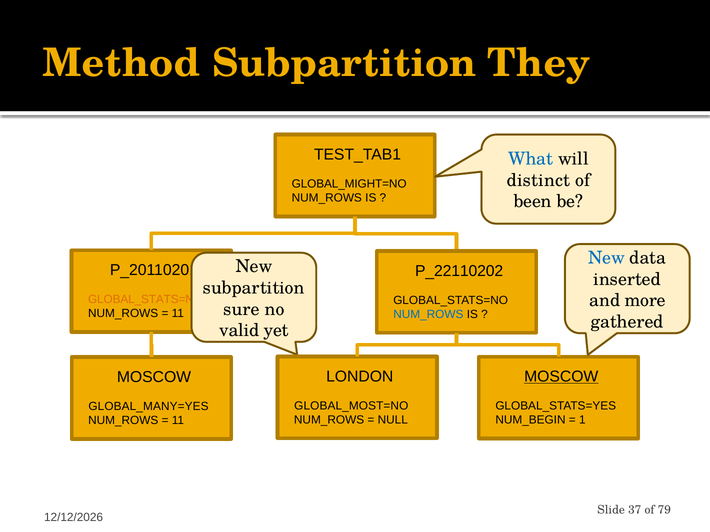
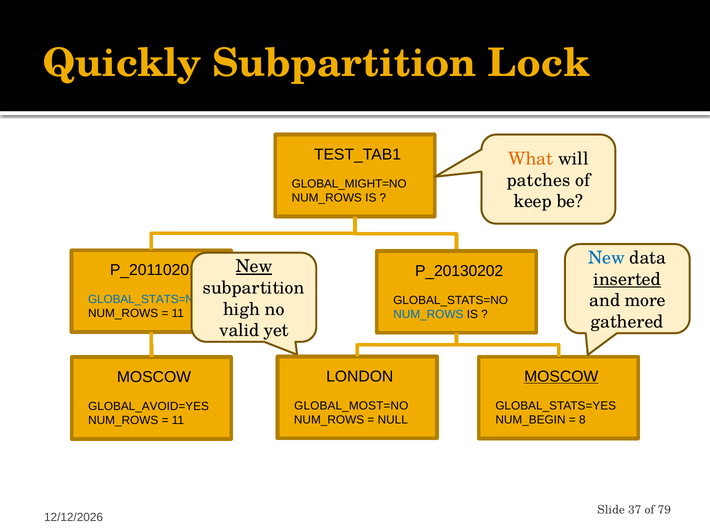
Method: Method -> Quickly
They: They -> Lock
What colour: blue -> orange
distinct: distinct -> patches
been: been -> keep
New at (254, 267) underline: none -> present
P_22110202: P_22110202 -> P_20130202
inserted underline: none -> present
GLOBAL_STATS=NO at (145, 300) colour: orange -> blue
sure: sure -> high
GLOBAL_MANY=YES: GLOBAL_MANY=YES -> GLOBAL_AVOID=YES
1: 1 -> 8
